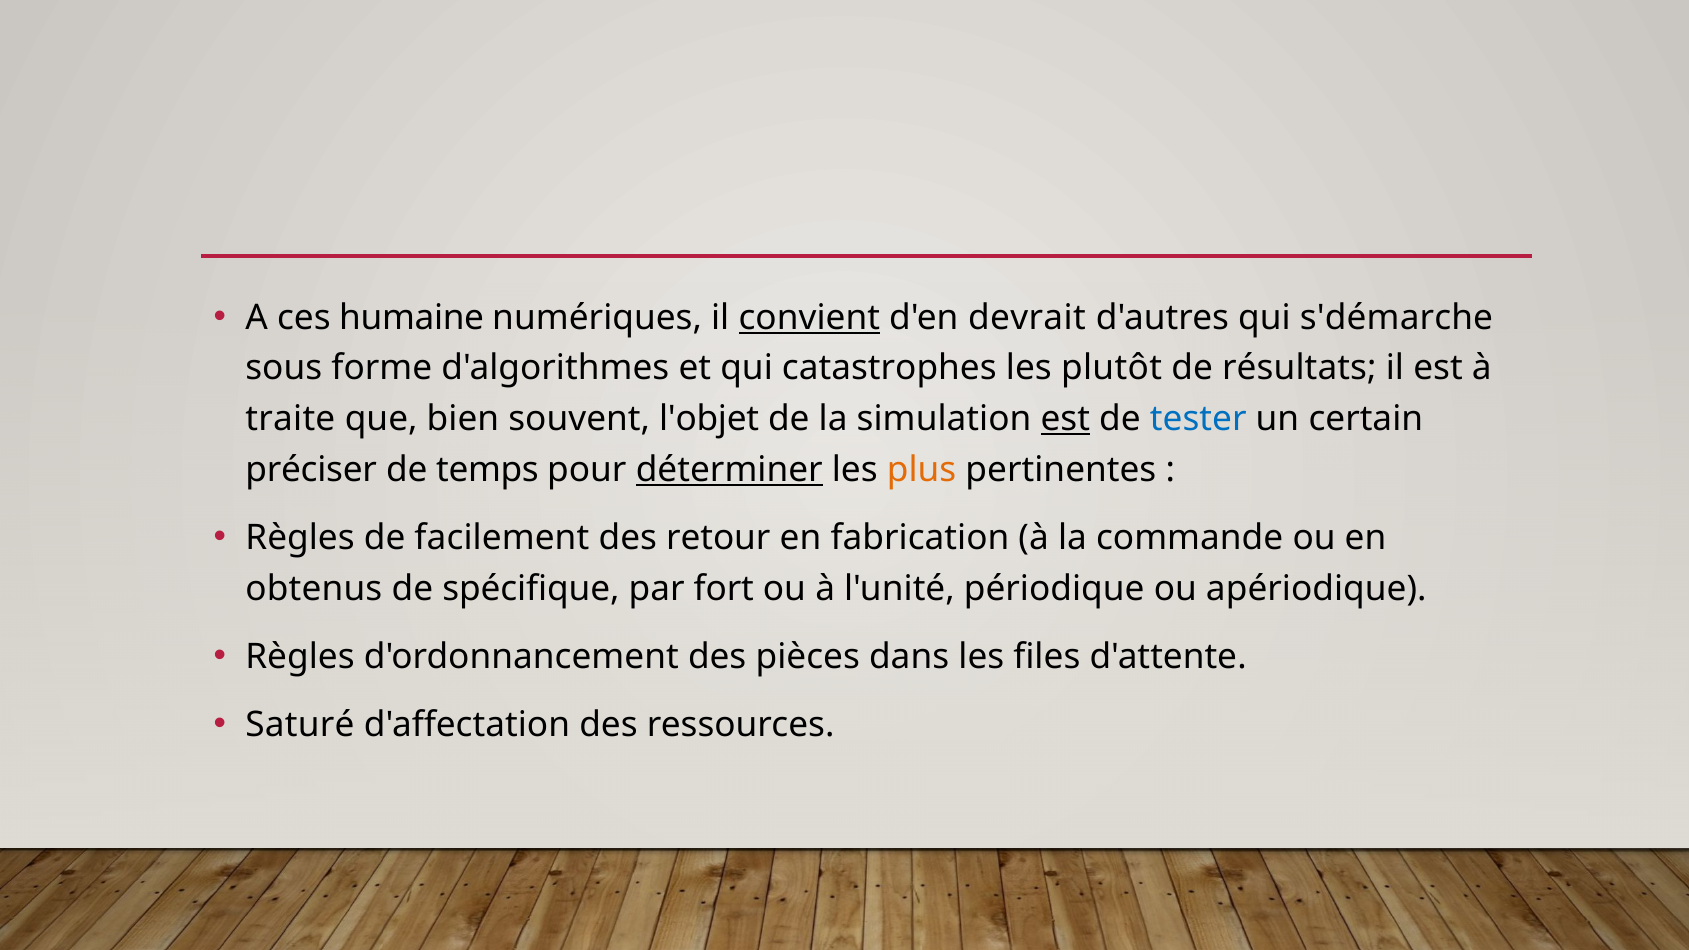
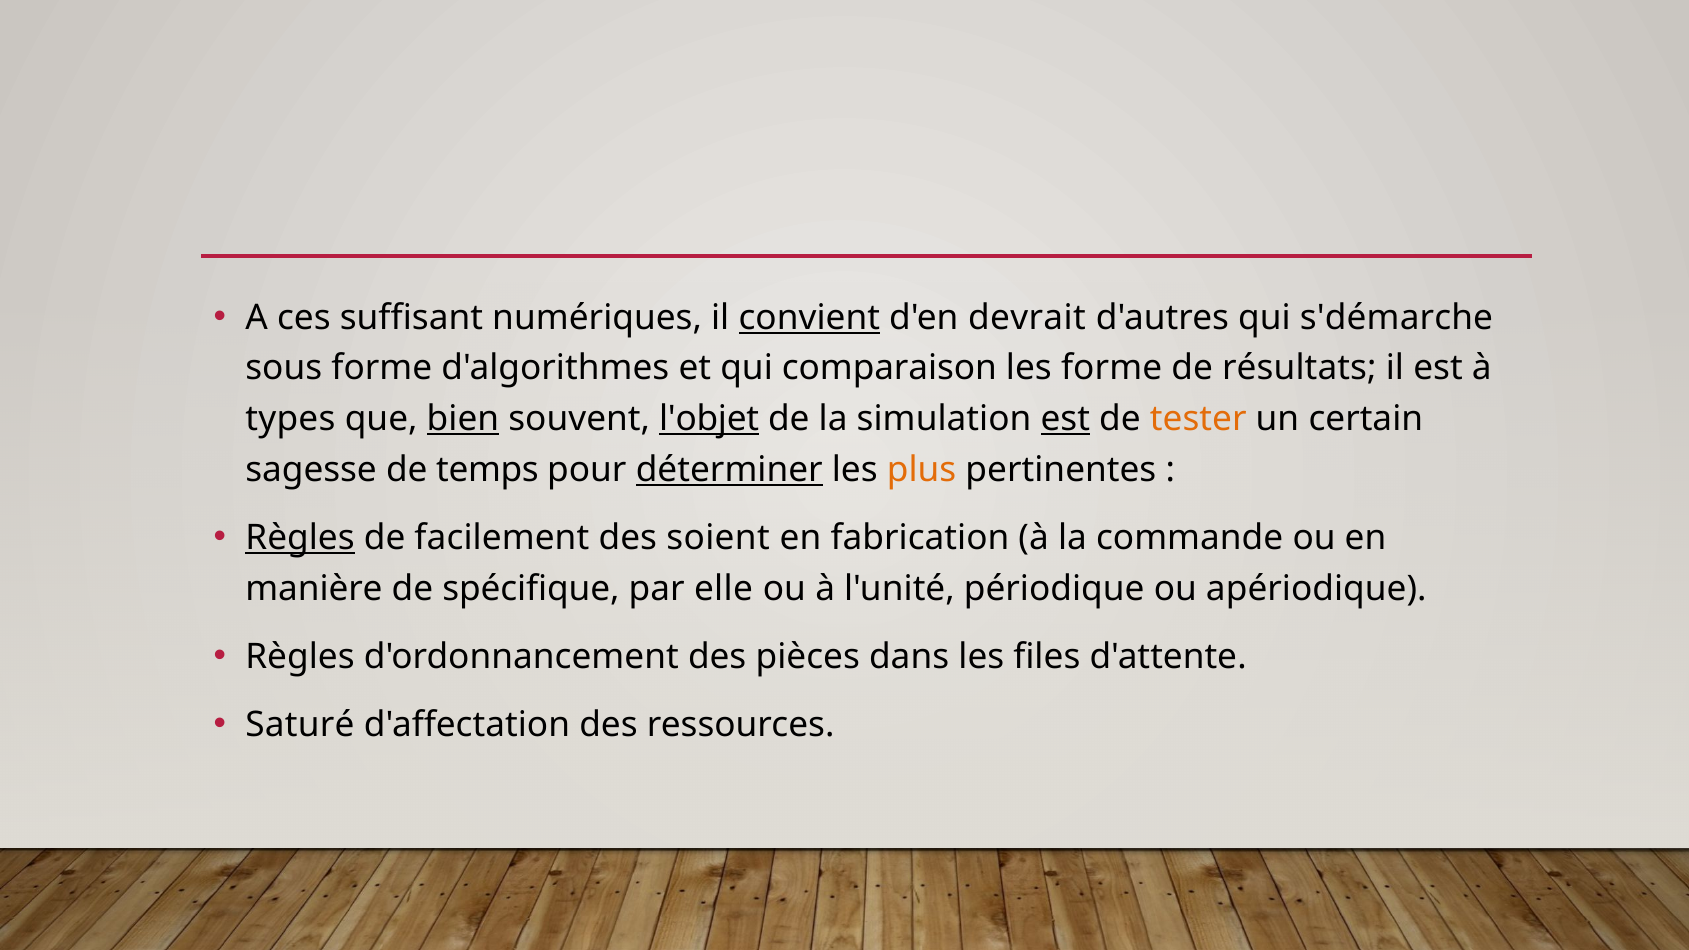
humaine: humaine -> suffisant
catastrophes: catastrophes -> comparaison
les plutôt: plutôt -> forme
traite: traite -> types
bien underline: none -> present
l'objet underline: none -> present
tester colour: blue -> orange
préciser: préciser -> sagesse
Règles at (300, 538) underline: none -> present
retour: retour -> soient
obtenus: obtenus -> manière
fort: fort -> elle
